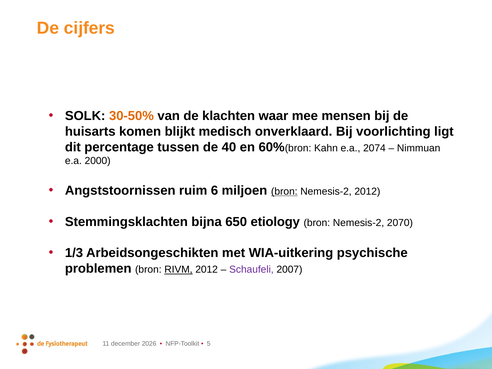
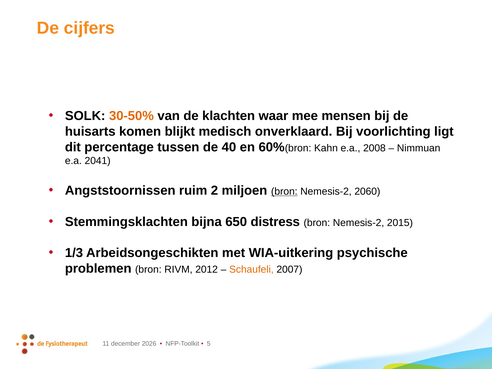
2074: 2074 -> 2008
2000: 2000 -> 2041
6: 6 -> 2
Nemesis-2 2012: 2012 -> 2060
etiology: etiology -> distress
2070: 2070 -> 2015
RIVM underline: present -> none
Schaufeli colour: purple -> orange
